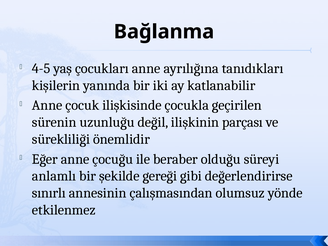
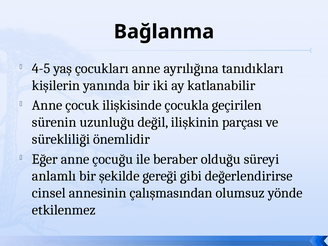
sınırlı: sınırlı -> cinsel
